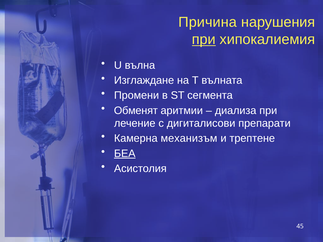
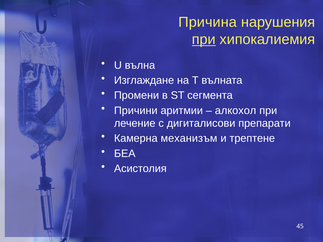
Обменят: Обменят -> Причини
диализа: диализа -> алкохол
БЕА underline: present -> none
